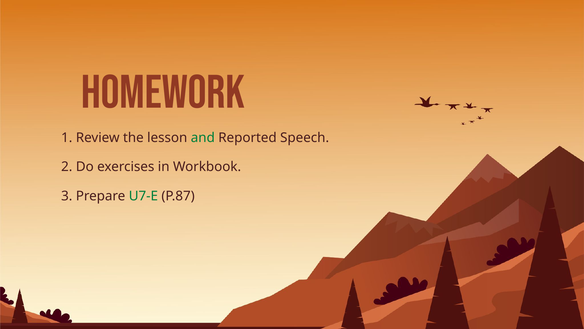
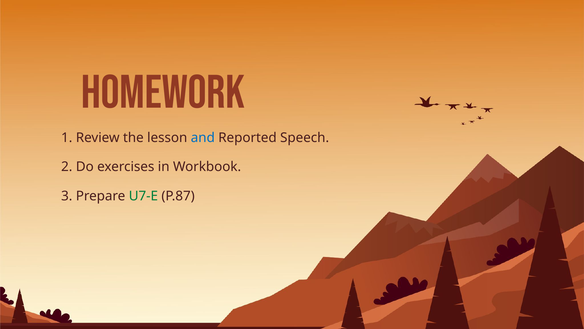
and colour: green -> blue
